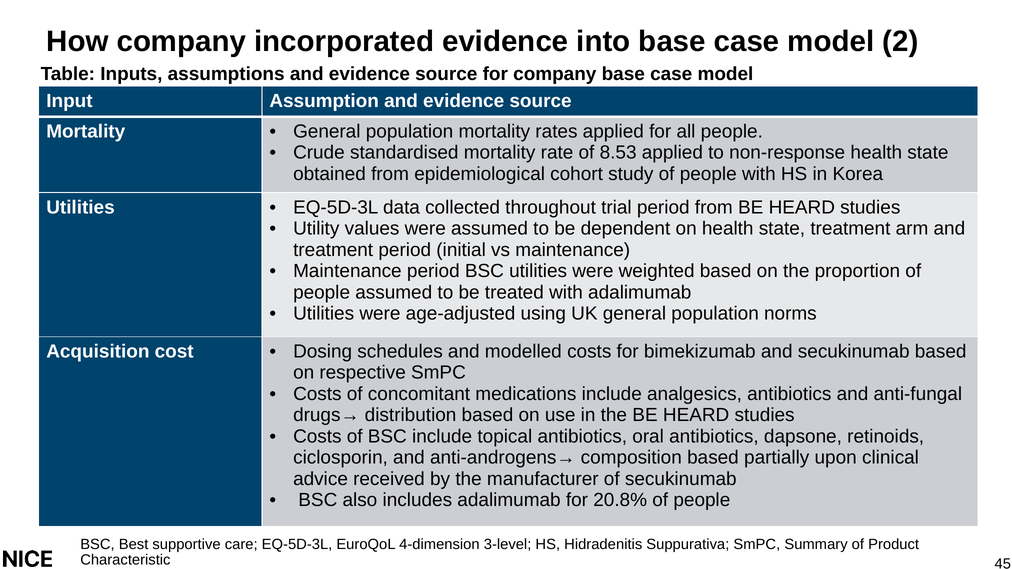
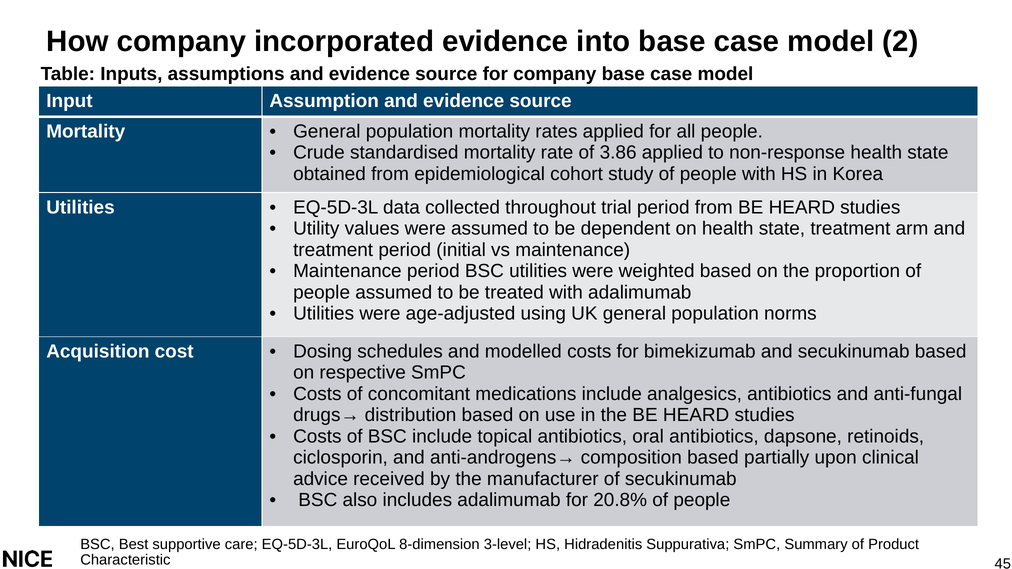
8.53: 8.53 -> 3.86
4-dimension: 4-dimension -> 8-dimension
